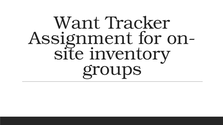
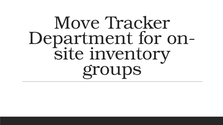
Want: Want -> Move
Assignment: Assignment -> Department
